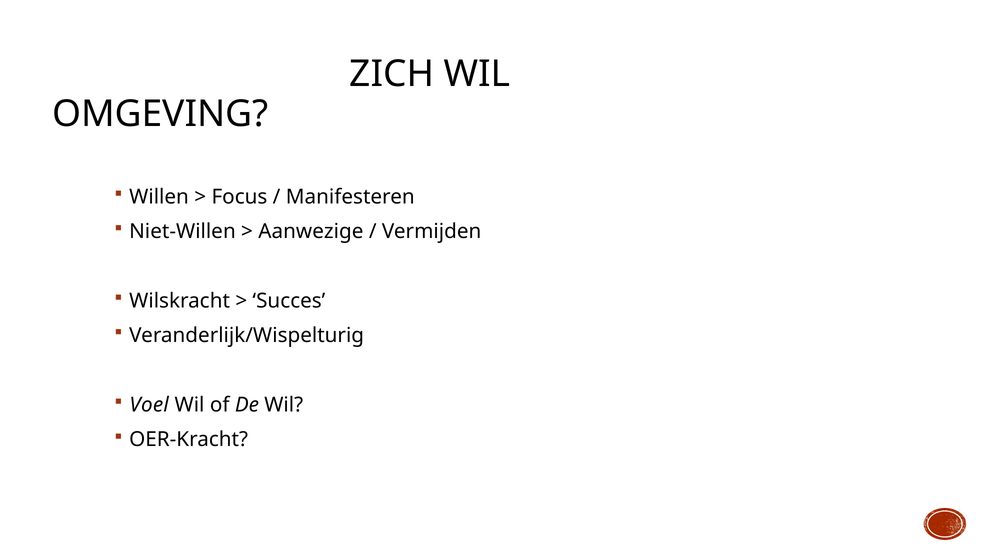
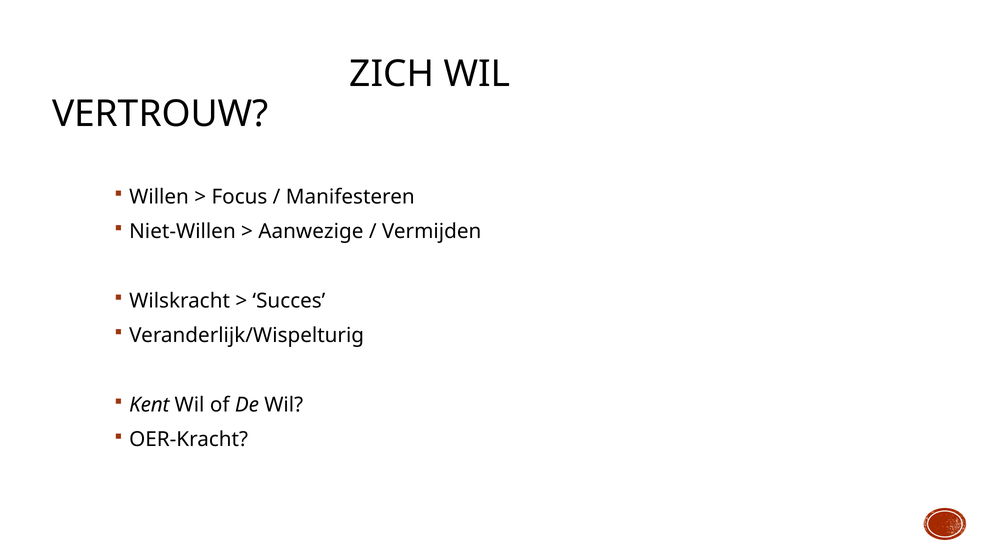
OMGEVING: OMGEVING -> VERTROUW
Voel: Voel -> Kent
